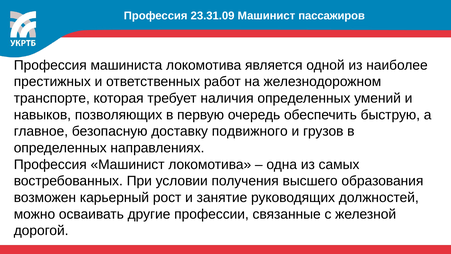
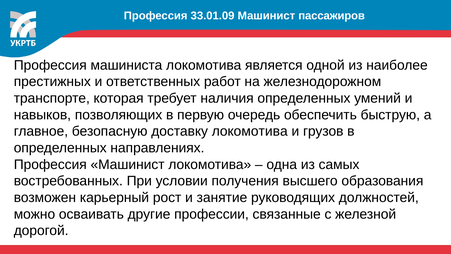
23.31.09: 23.31.09 -> 33.01.09
доставку подвижного: подвижного -> локомотива
